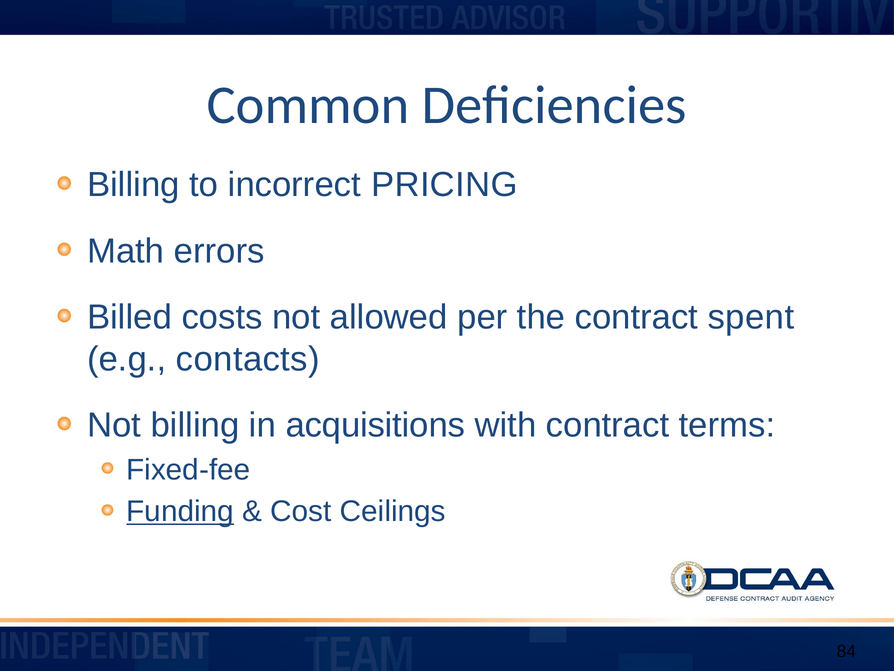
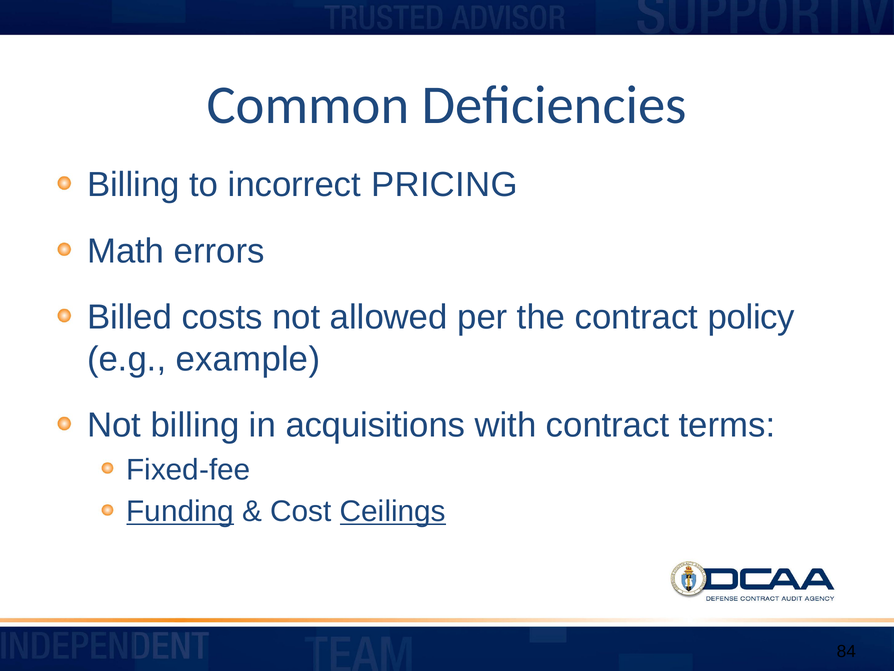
spent: spent -> policy
contacts: contacts -> example
Ceilings underline: none -> present
